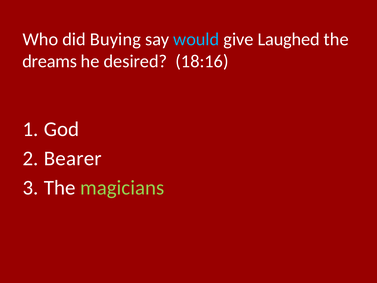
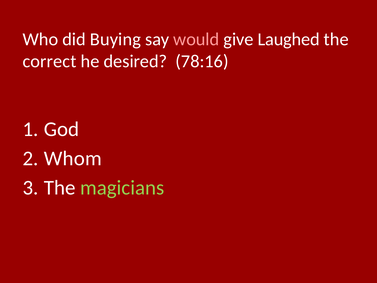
would colour: light blue -> pink
dreams: dreams -> correct
18:16: 18:16 -> 78:16
Bearer: Bearer -> Whom
